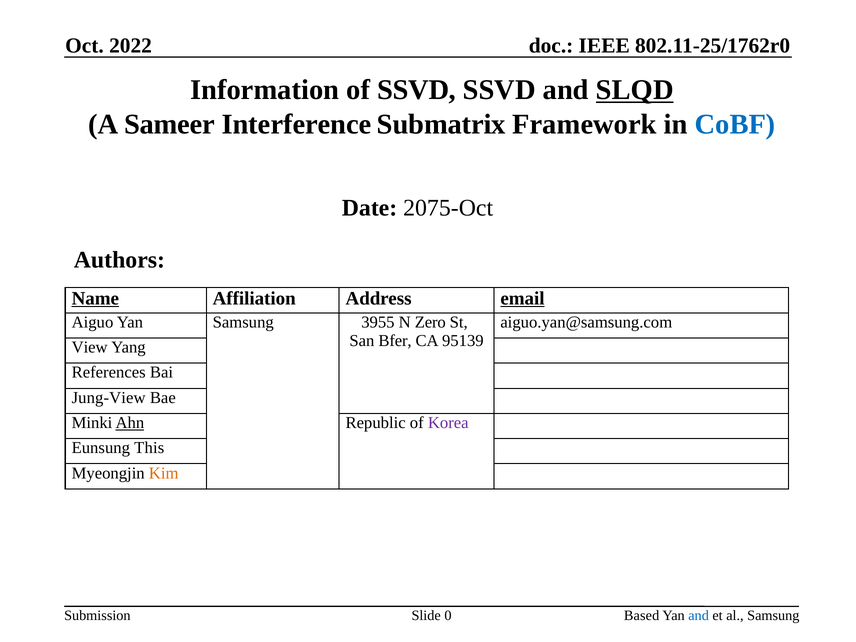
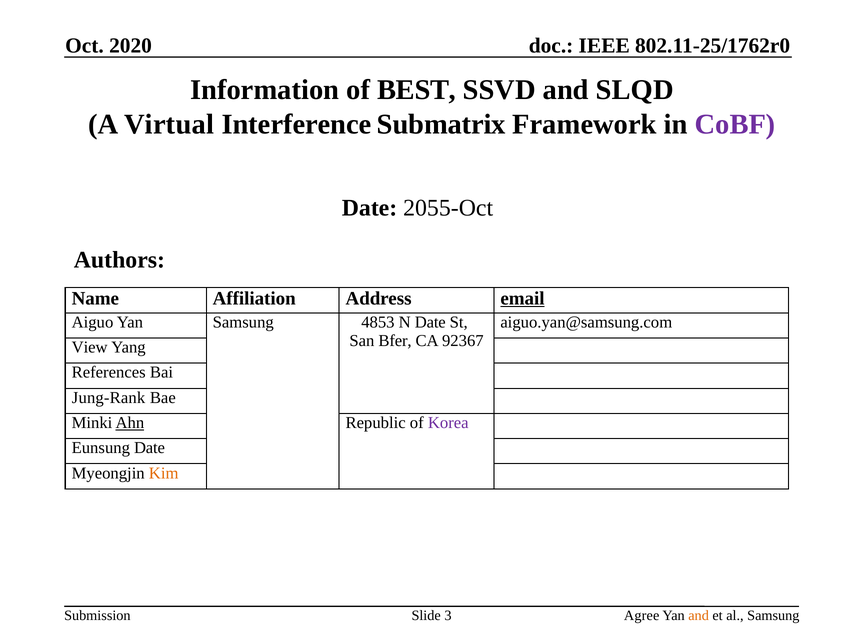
2022: 2022 -> 2020
of SSVD: SSVD -> BEST
SLQD underline: present -> none
Sameer: Sameer -> Virtual
CoBF colour: blue -> purple
2075-Oct: 2075-Oct -> 2055-Oct
Name underline: present -> none
3955: 3955 -> 4853
N Zero: Zero -> Date
95139: 95139 -> 92367
Jung-View: Jung-View -> Jung-Rank
Eunsung This: This -> Date
0: 0 -> 3
Based: Based -> Agree
and at (699, 616) colour: blue -> orange
